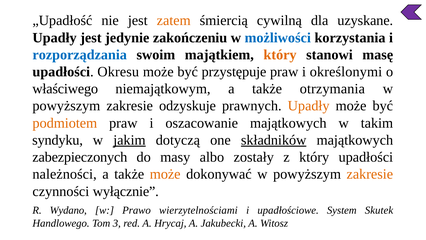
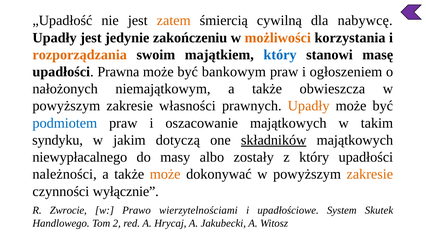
uzyskane: uzyskane -> nabywcę
możliwości colour: blue -> orange
rozporządzania colour: blue -> orange
który at (280, 55) colour: orange -> blue
Okresu: Okresu -> Prawna
przystępuje: przystępuje -> bankowym
określonymi: określonymi -> ogłoszeniem
właściwego: właściwego -> nałożonych
otrzymania: otrzymania -> obwieszcza
odzyskuje: odzyskuje -> własności
podmiotem colour: orange -> blue
jakim underline: present -> none
zabezpieczonych: zabezpieczonych -> niewypłacalnego
Wydano: Wydano -> Zwrocie
3: 3 -> 2
